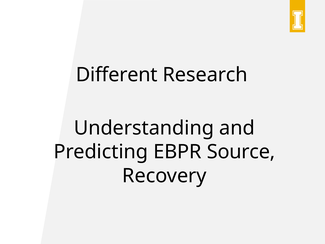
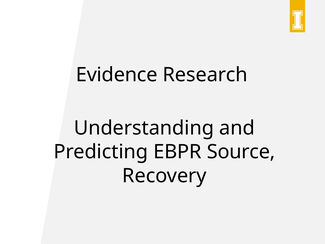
Different: Different -> Evidence
